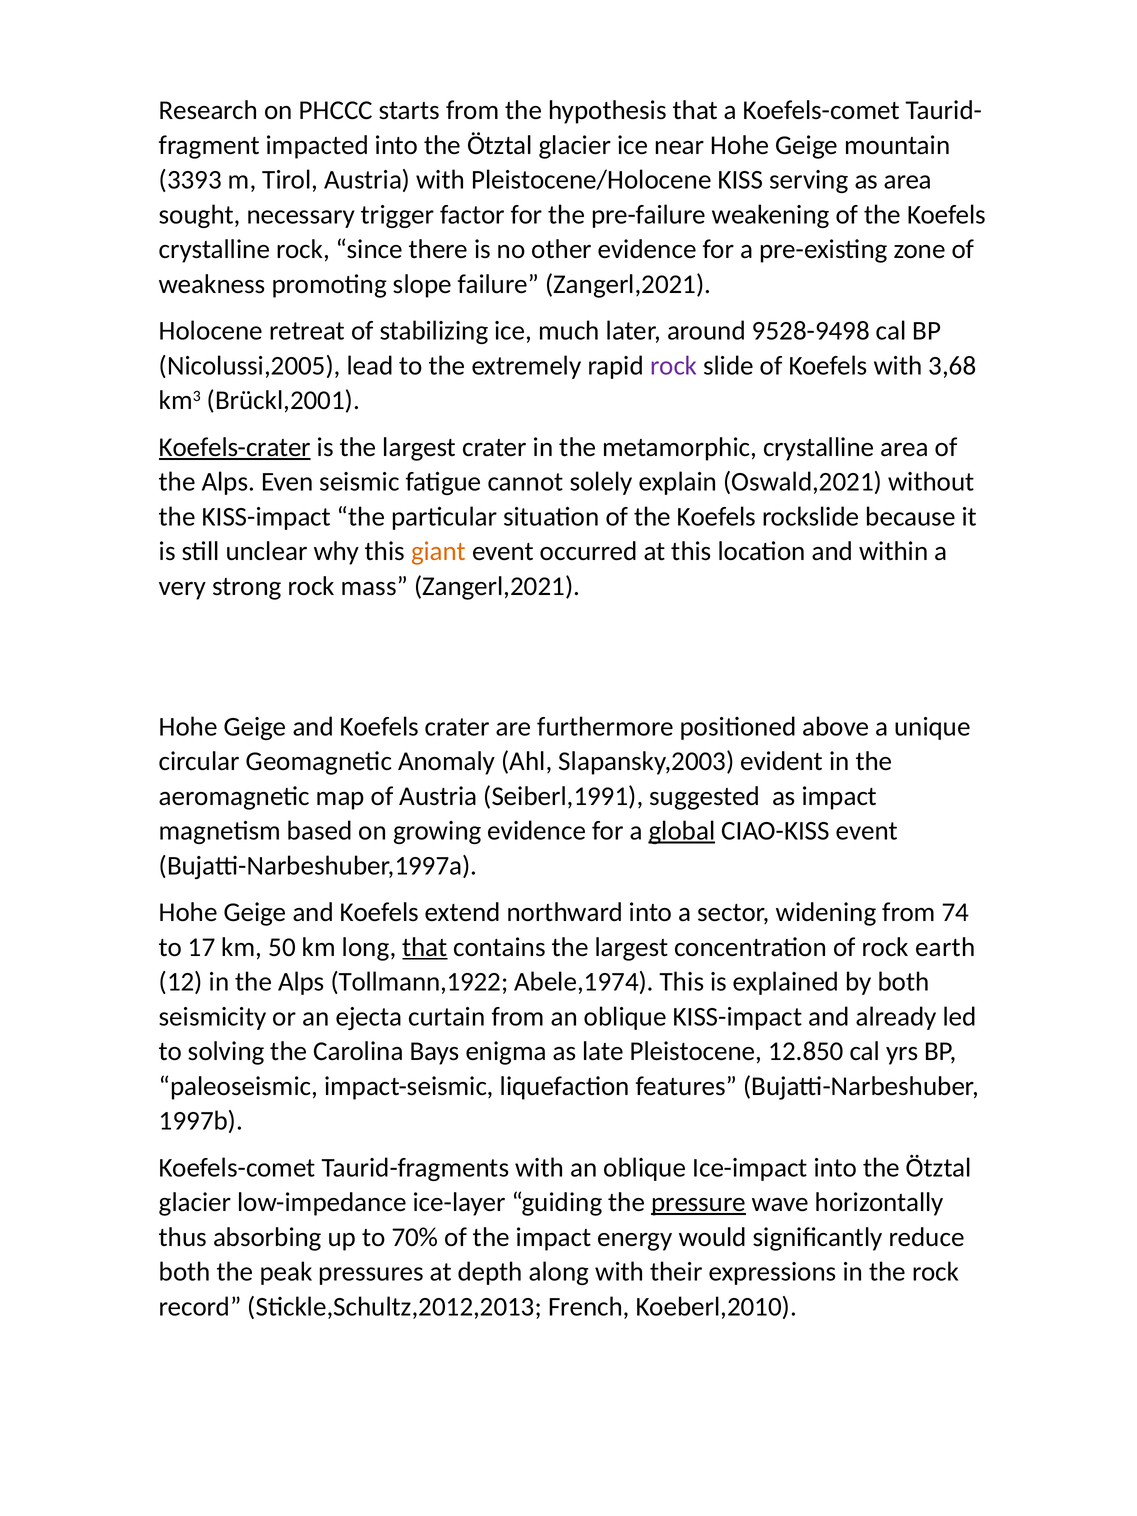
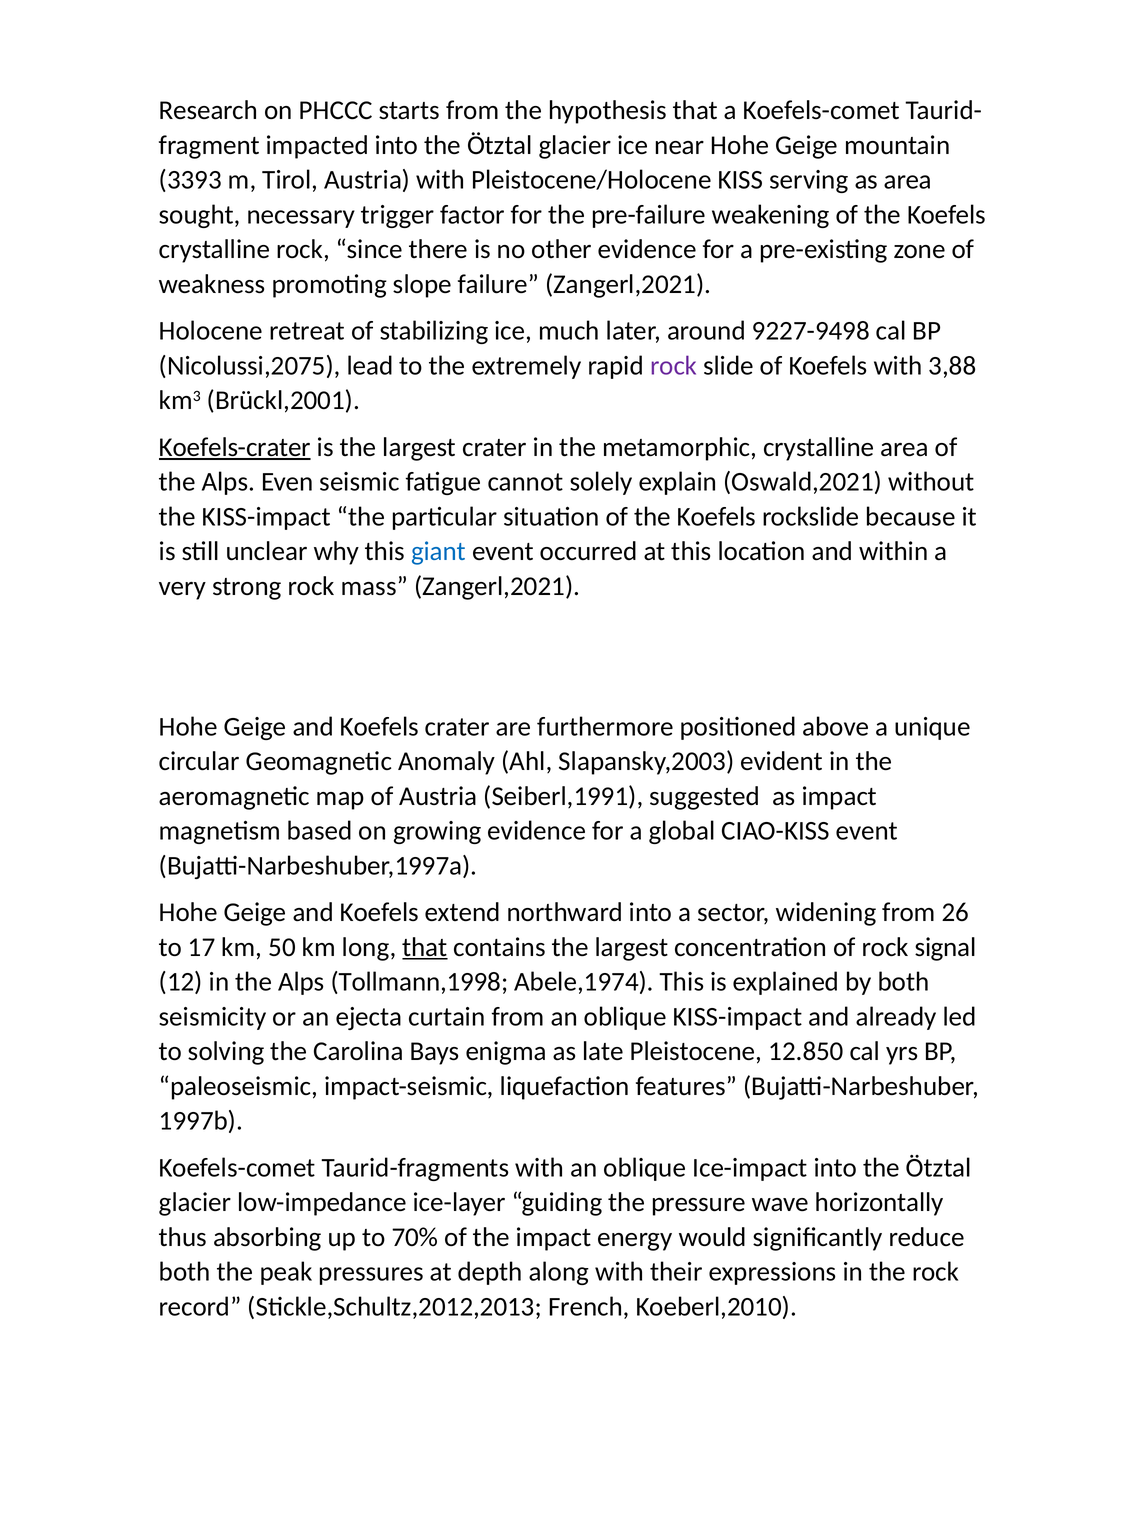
9528-9498: 9528-9498 -> 9227-9498
Nicolussi,2005: Nicolussi,2005 -> Nicolussi,2075
3,68: 3,68 -> 3,88
giant colour: orange -> blue
global underline: present -> none
74: 74 -> 26
earth: earth -> signal
Tollmann,1922: Tollmann,1922 -> Tollmann,1998
pressure underline: present -> none
